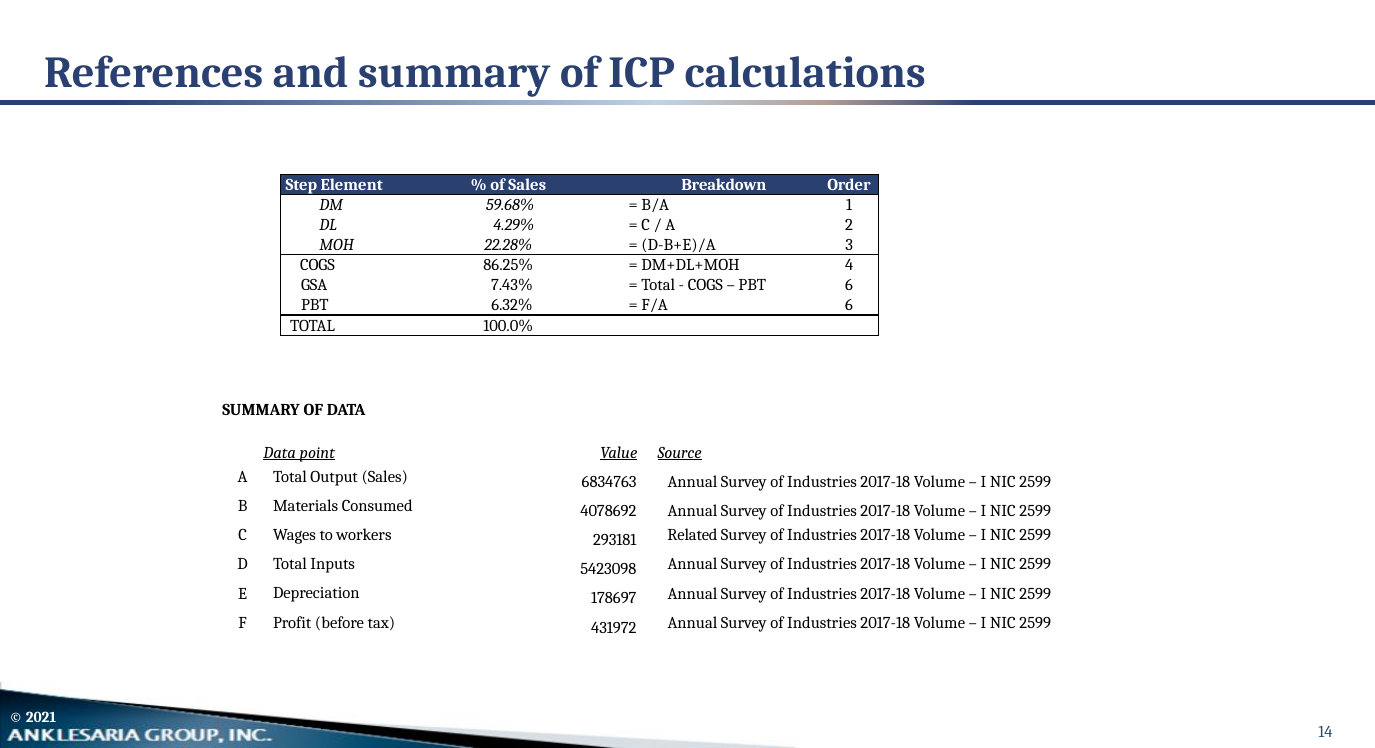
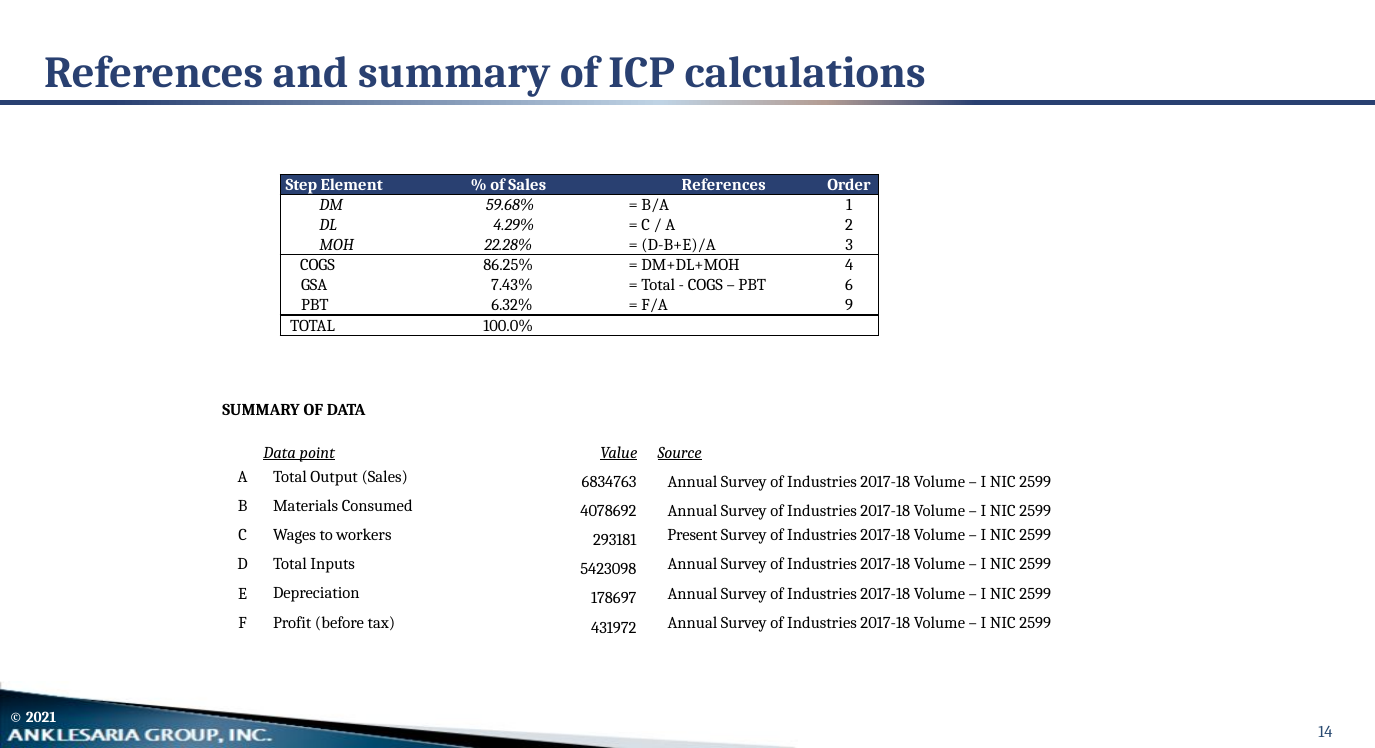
Sales Breakdown: Breakdown -> References
F/A 6: 6 -> 9
Related: Related -> Present
